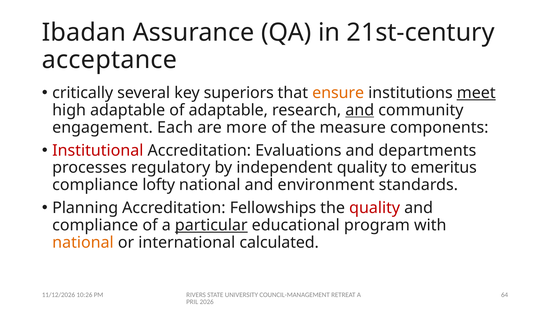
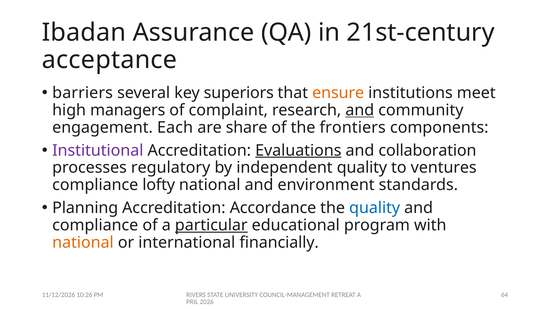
critically: critically -> barriers
meet underline: present -> none
high adaptable: adaptable -> managers
of adaptable: adaptable -> complaint
more: more -> share
measure: measure -> frontiers
Institutional colour: red -> purple
Evaluations underline: none -> present
departments: departments -> collaboration
emeritus: emeritus -> ventures
Fellowships: Fellowships -> Accordance
quality at (375, 208) colour: red -> blue
calculated: calculated -> financially
